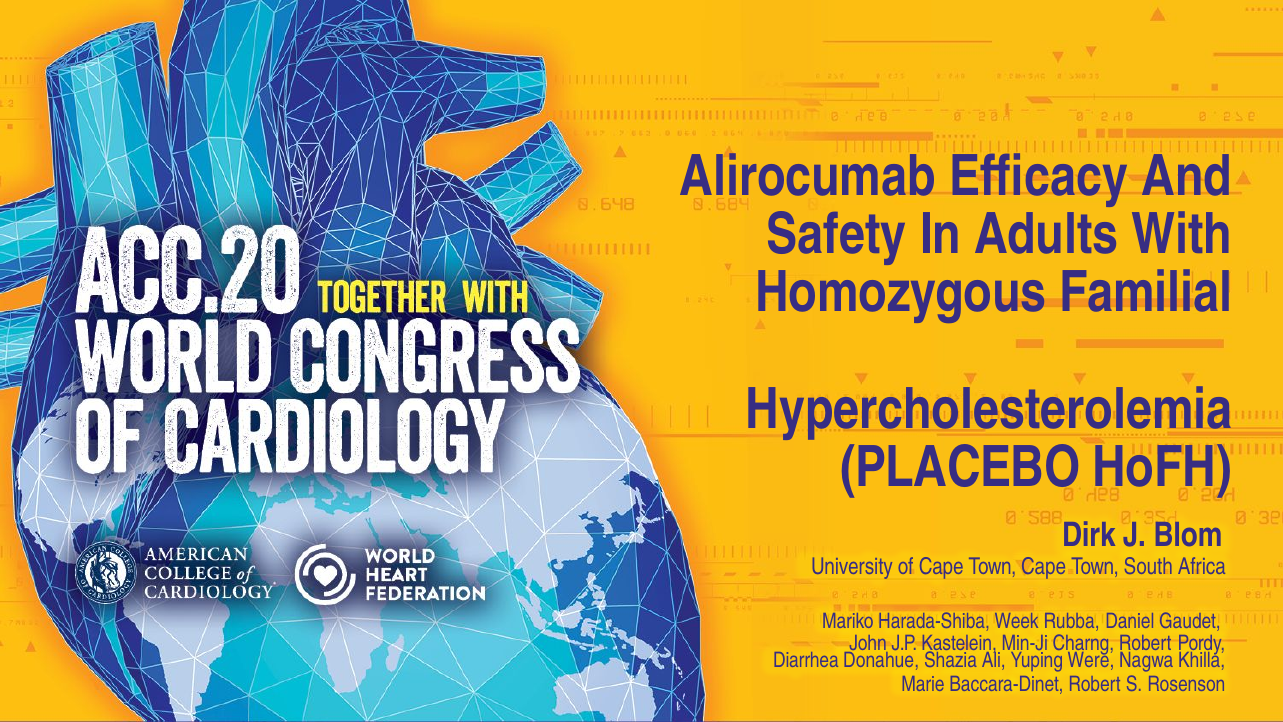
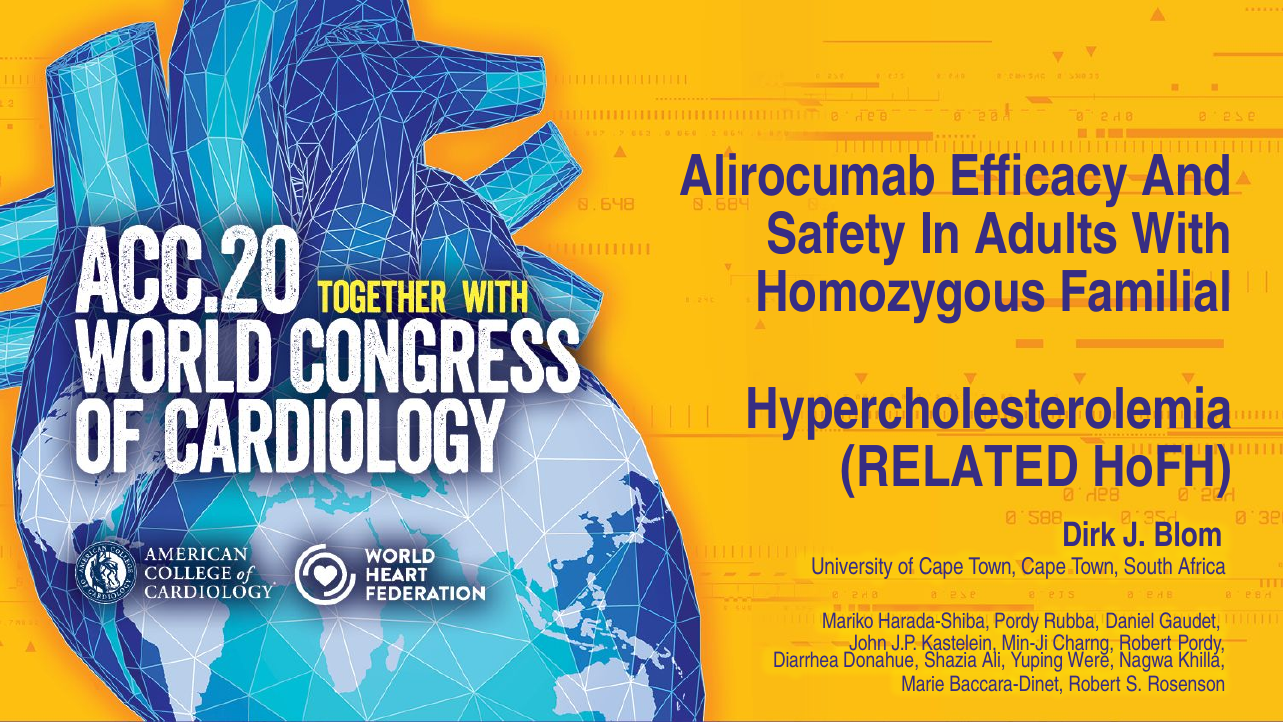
PLACEBO: PLACEBO -> RELATED
Harada-Shiba Week: Week -> Pordy
